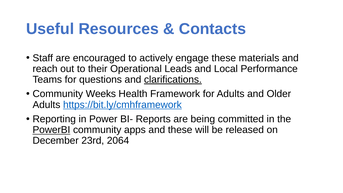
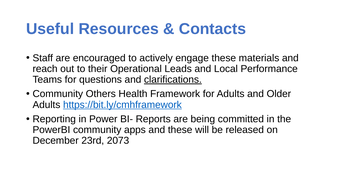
Weeks: Weeks -> Others
PowerBI underline: present -> none
2064: 2064 -> 2073
